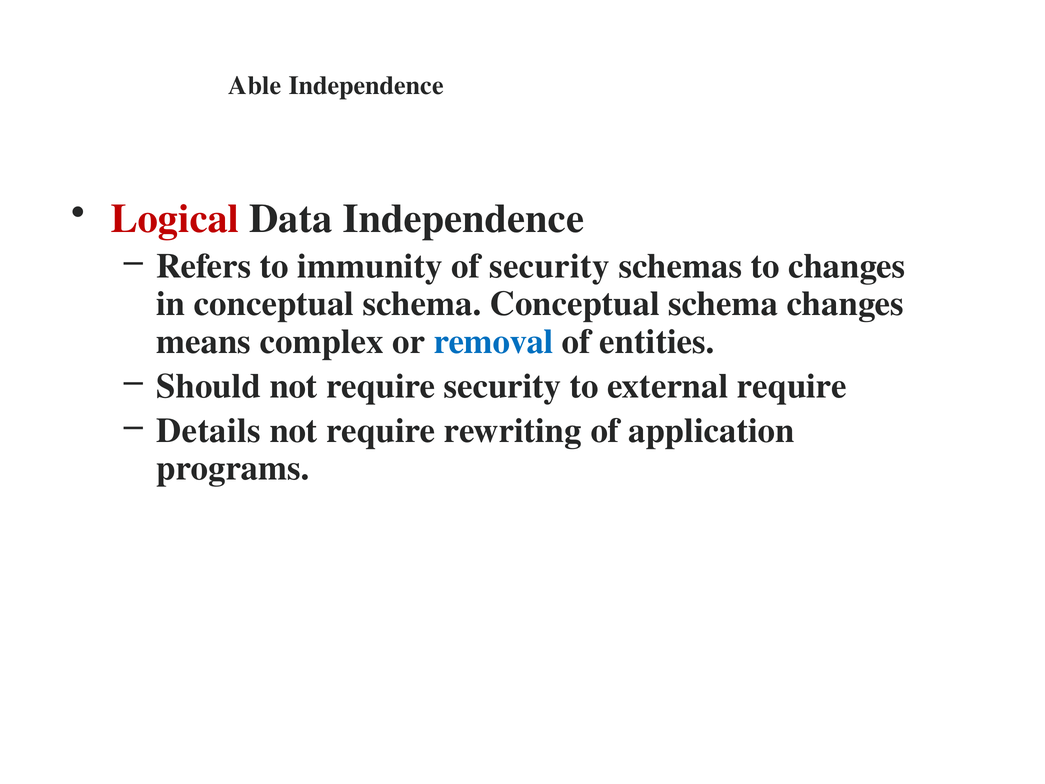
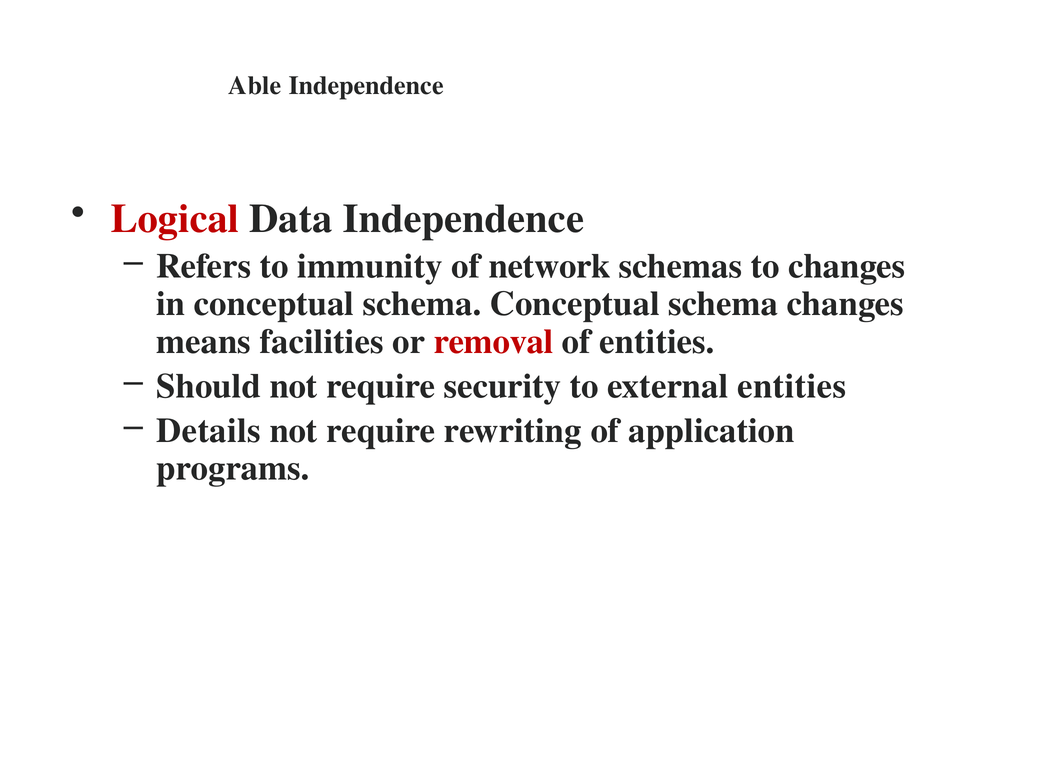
of security: security -> network
complex: complex -> facilities
removal colour: blue -> red
external require: require -> entities
